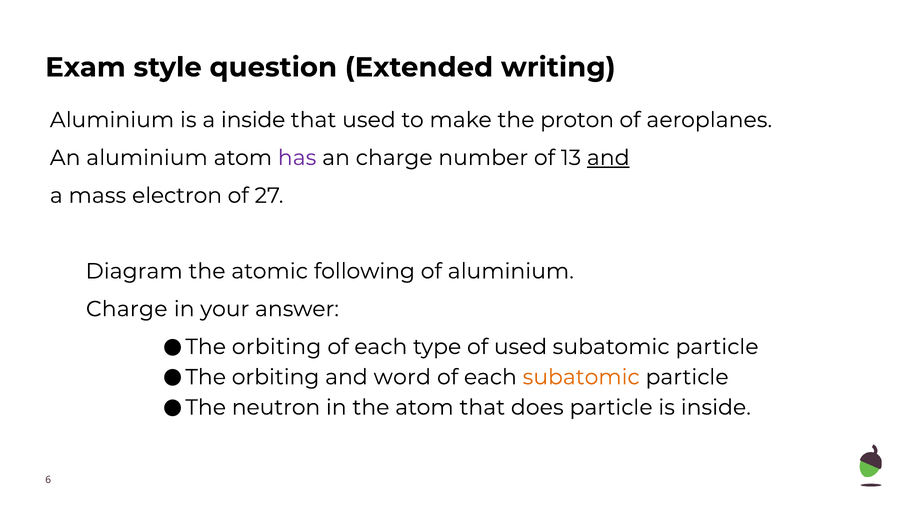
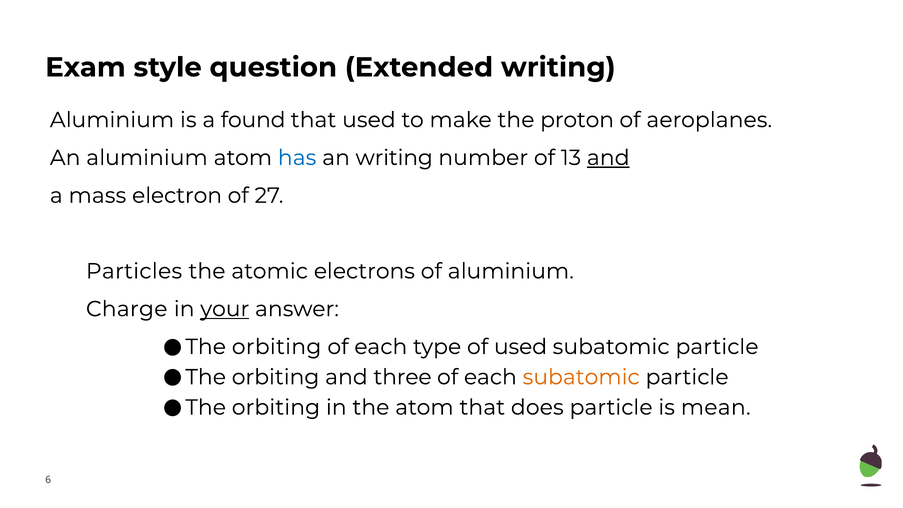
a inside: inside -> found
has colour: purple -> blue
an charge: charge -> writing
Diagram: Diagram -> Particles
following: following -> electrons
your underline: none -> present
word: word -> three
neutron at (276, 407): neutron -> orbiting
is inside: inside -> mean
